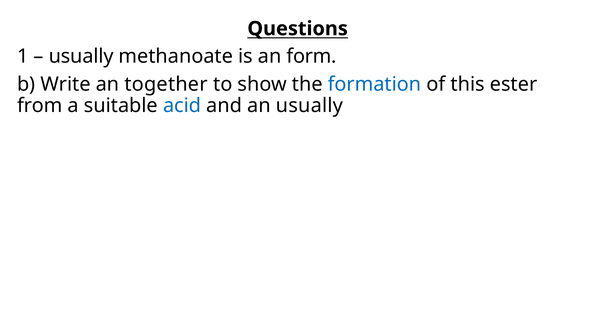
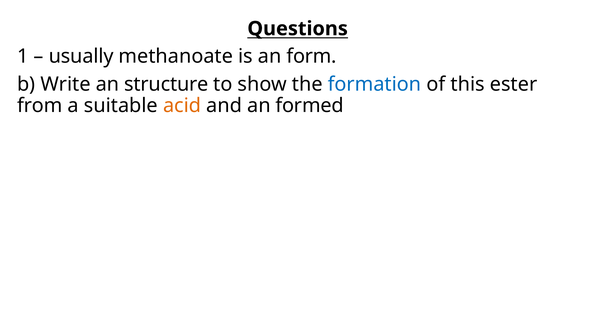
together: together -> structure
acid colour: blue -> orange
an usually: usually -> formed
